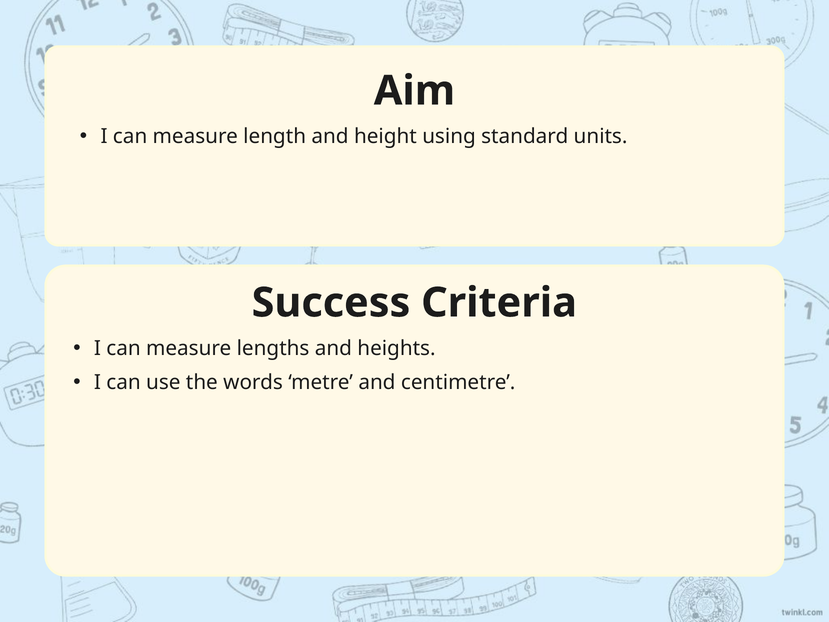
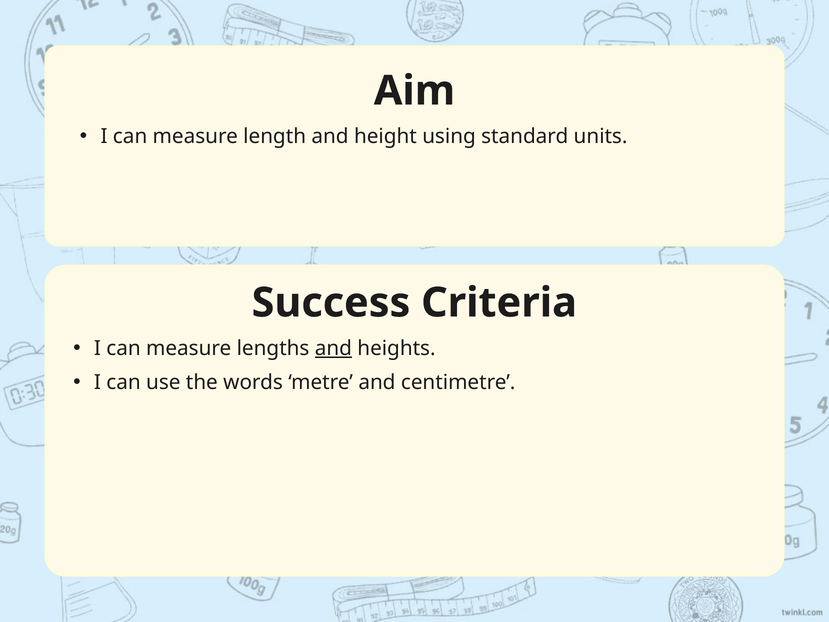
and at (333, 348) underline: none -> present
